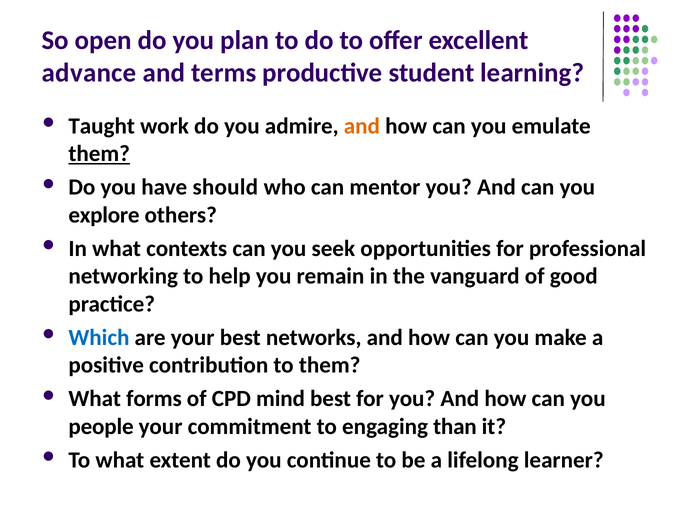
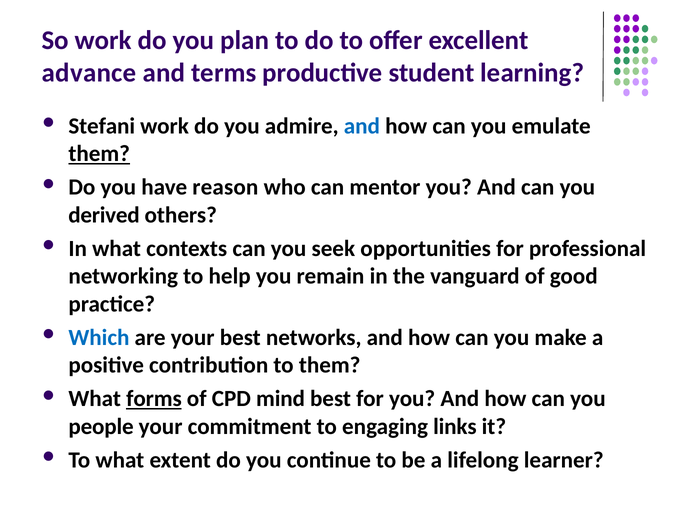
So open: open -> work
Taught: Taught -> Stefani
and at (362, 126) colour: orange -> blue
should: should -> reason
explore: explore -> derived
forms underline: none -> present
than: than -> links
